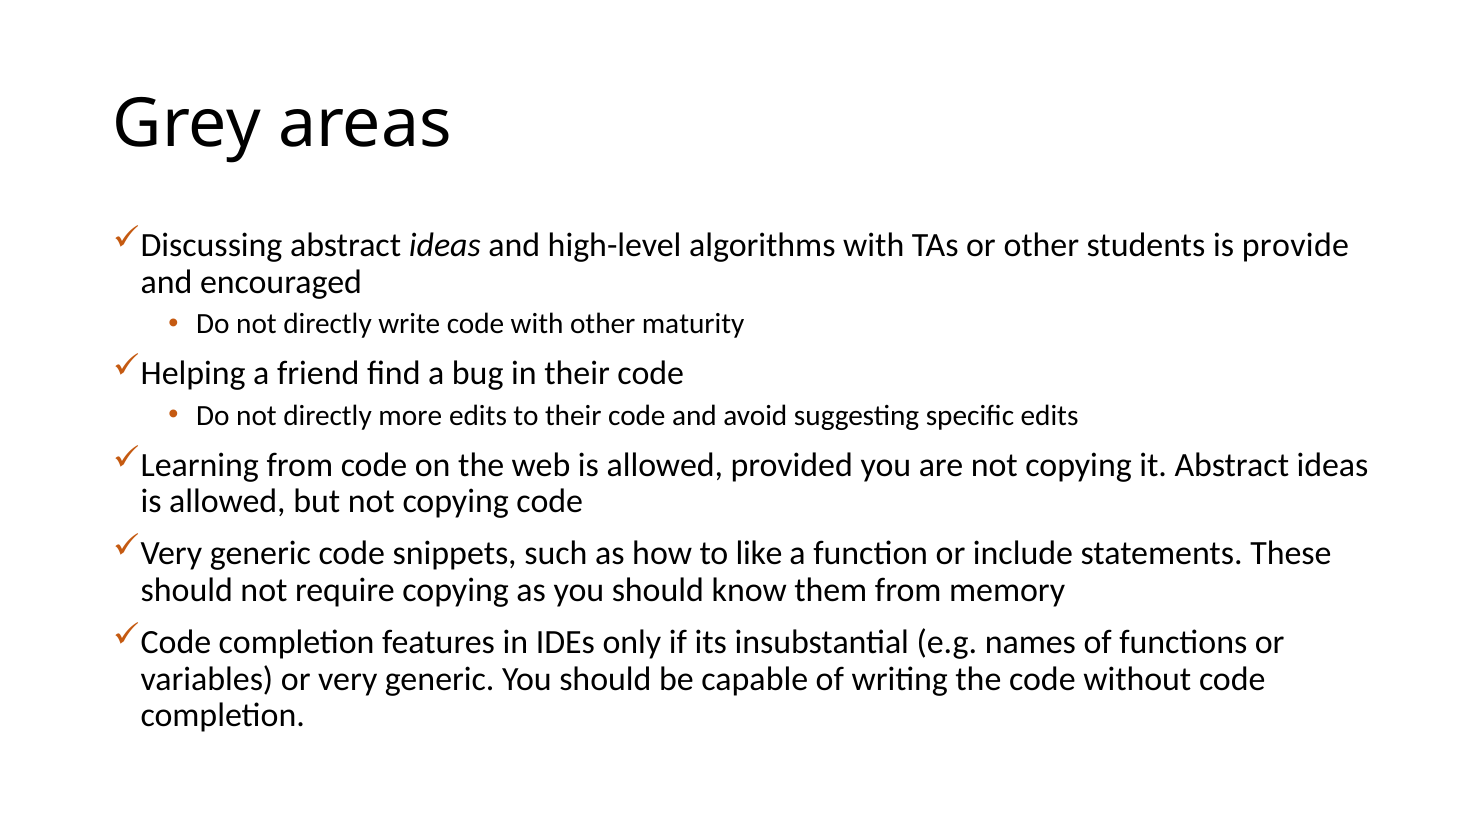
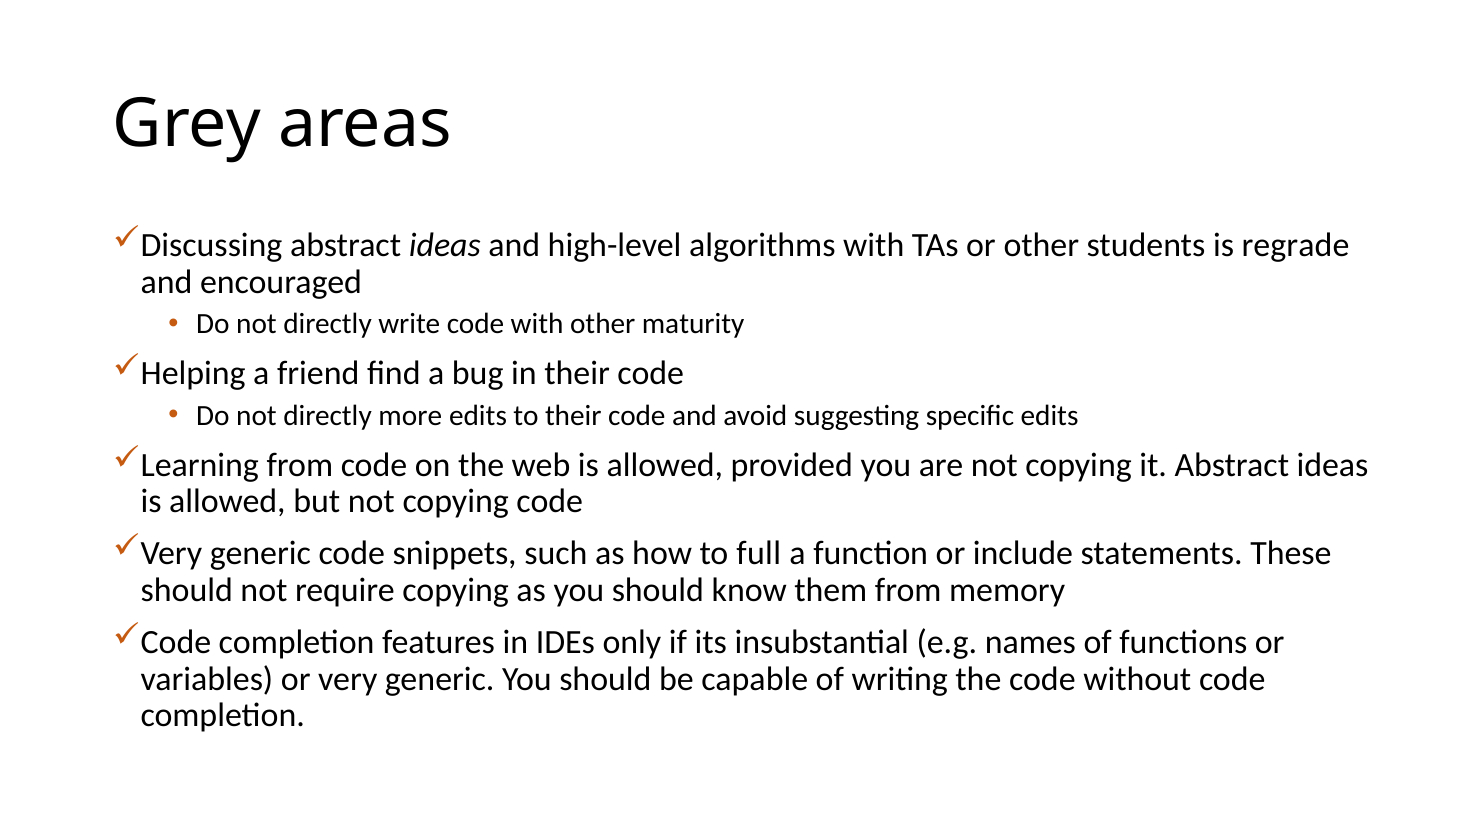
provide: provide -> regrade
like: like -> full
